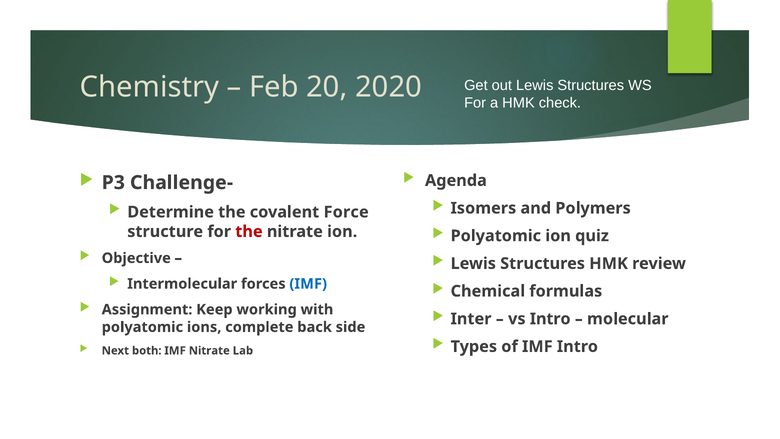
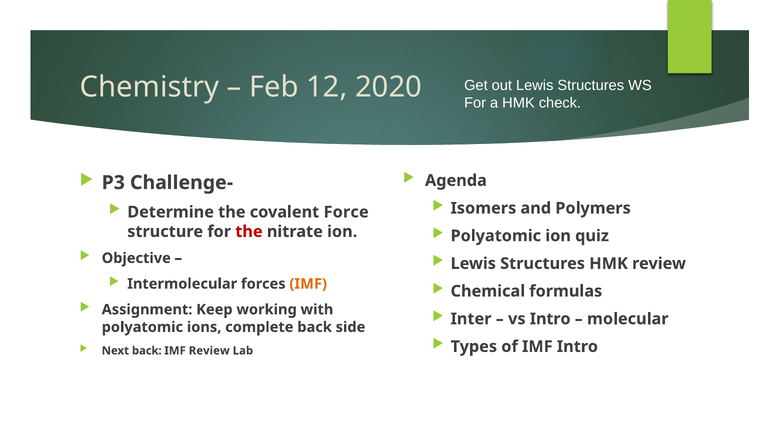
20: 20 -> 12
IMF at (308, 284) colour: blue -> orange
Next both: both -> back
IMF Nitrate: Nitrate -> Review
